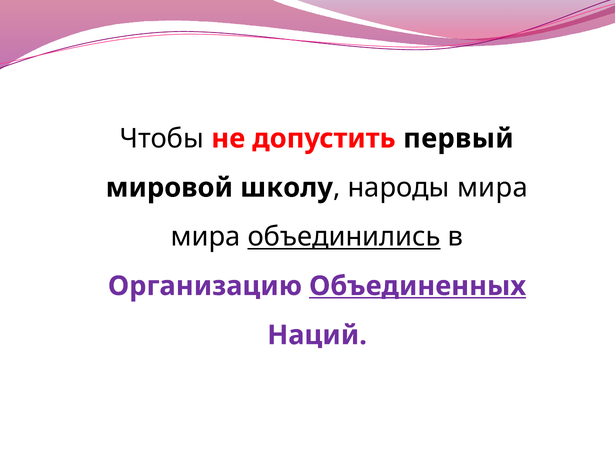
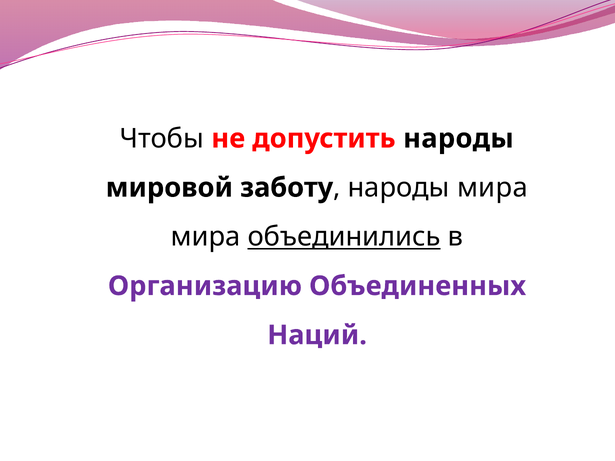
допустить первый: первый -> народы
школу: школу -> заботу
Объединенных underline: present -> none
